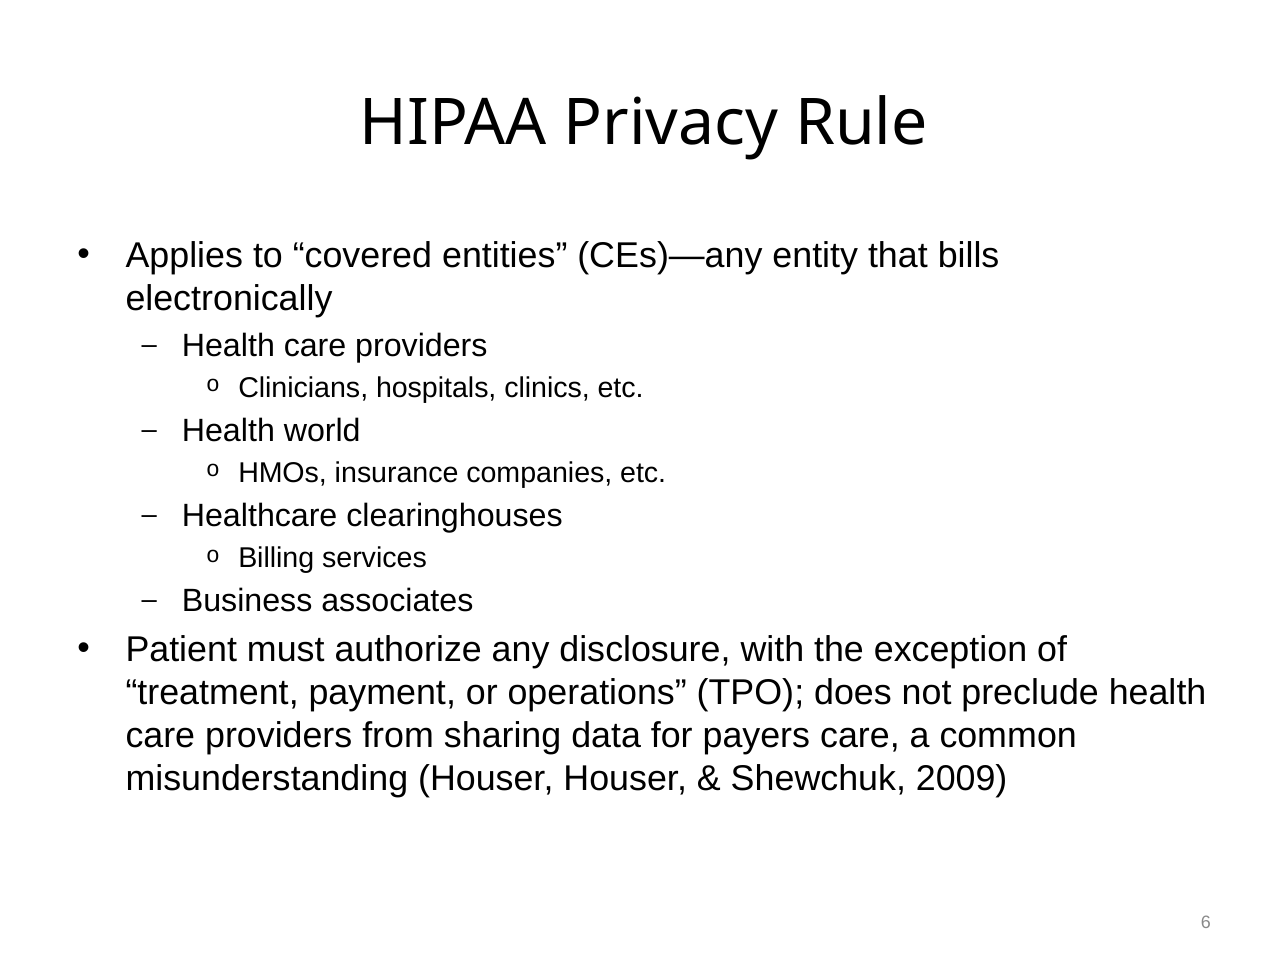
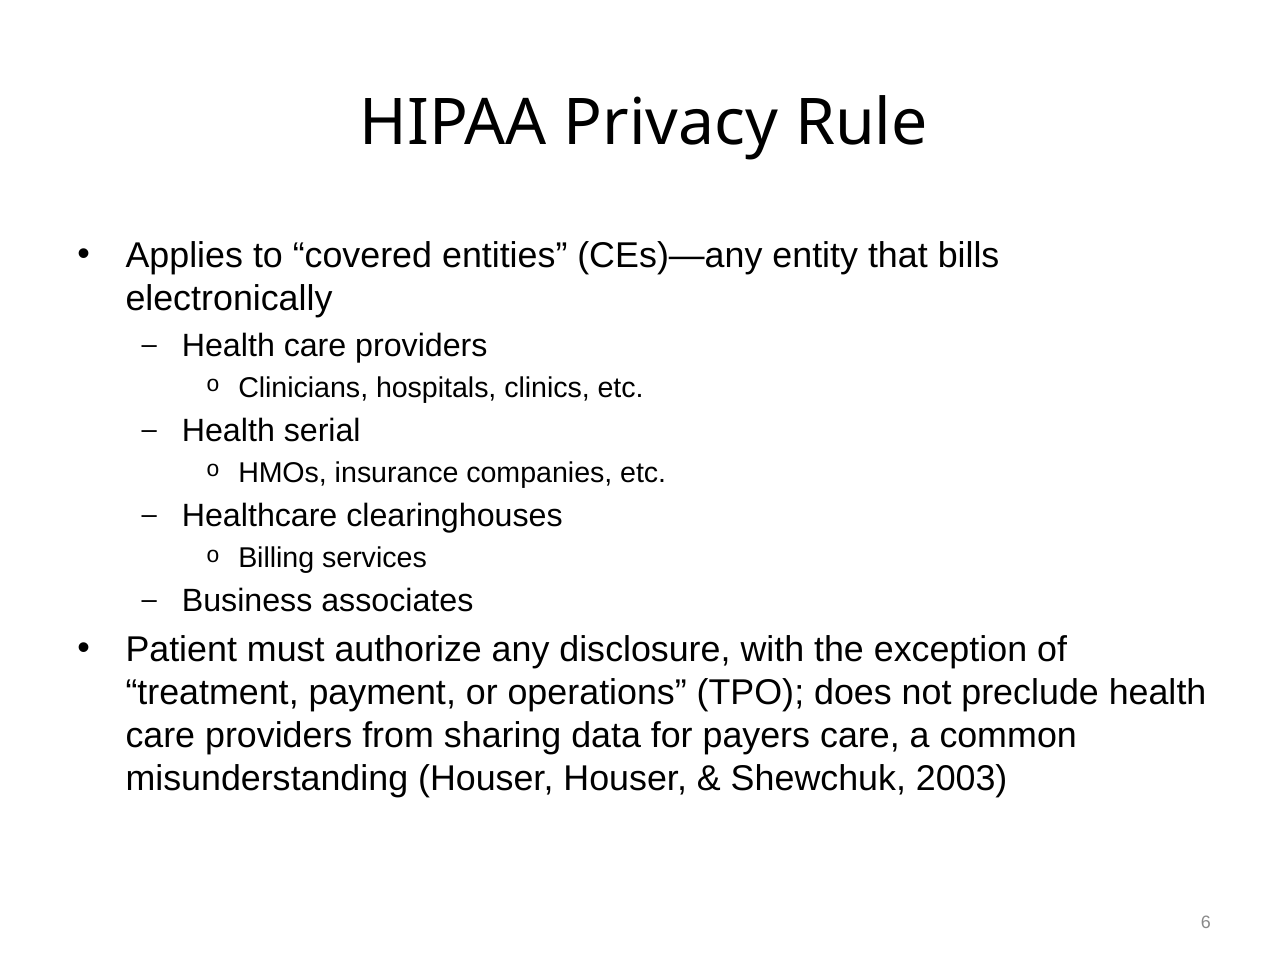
world: world -> serial
2009: 2009 -> 2003
